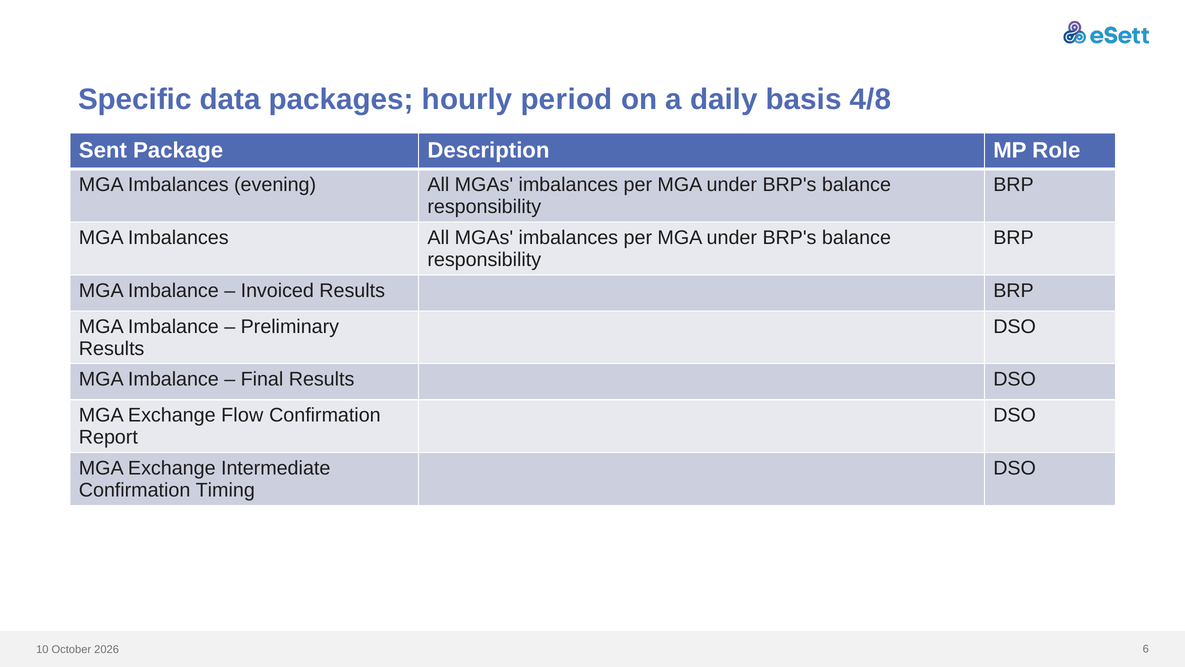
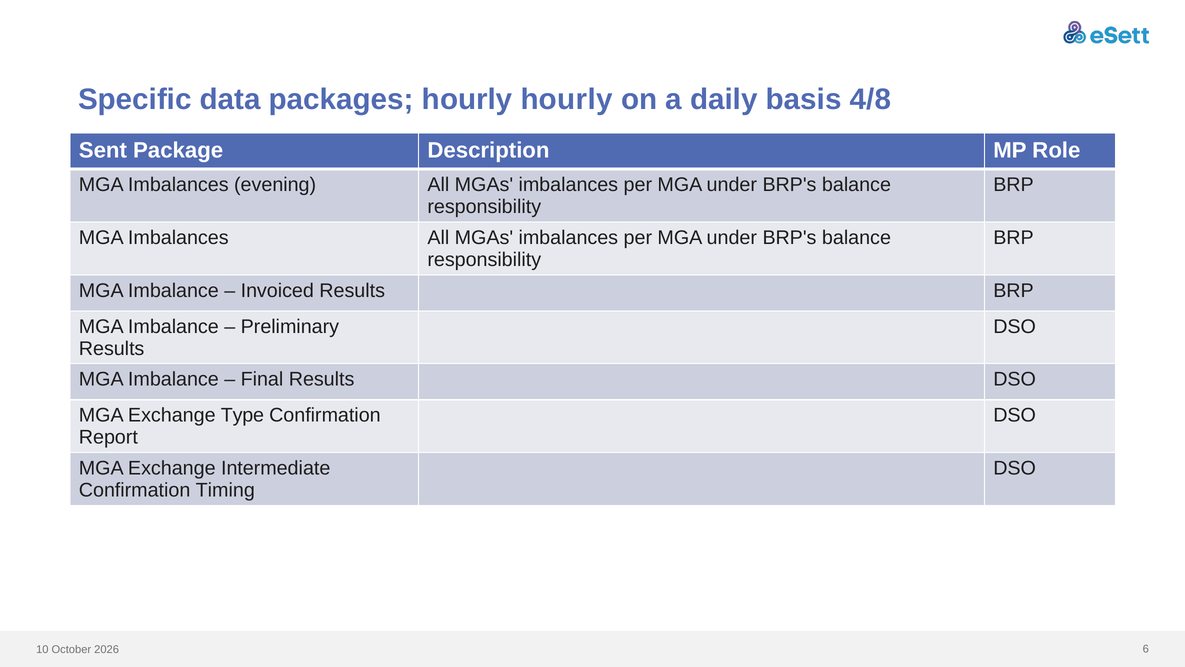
hourly period: period -> hourly
Flow: Flow -> Type
